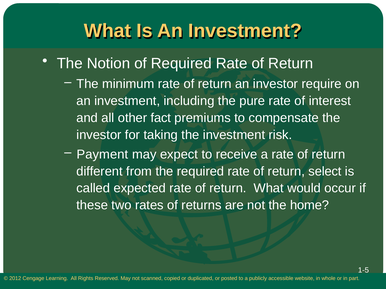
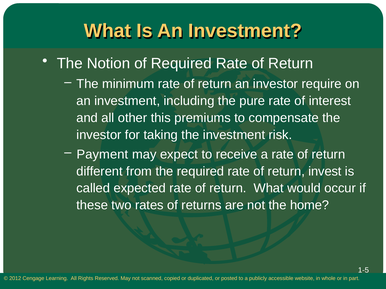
fact: fact -> this
select: select -> invest
